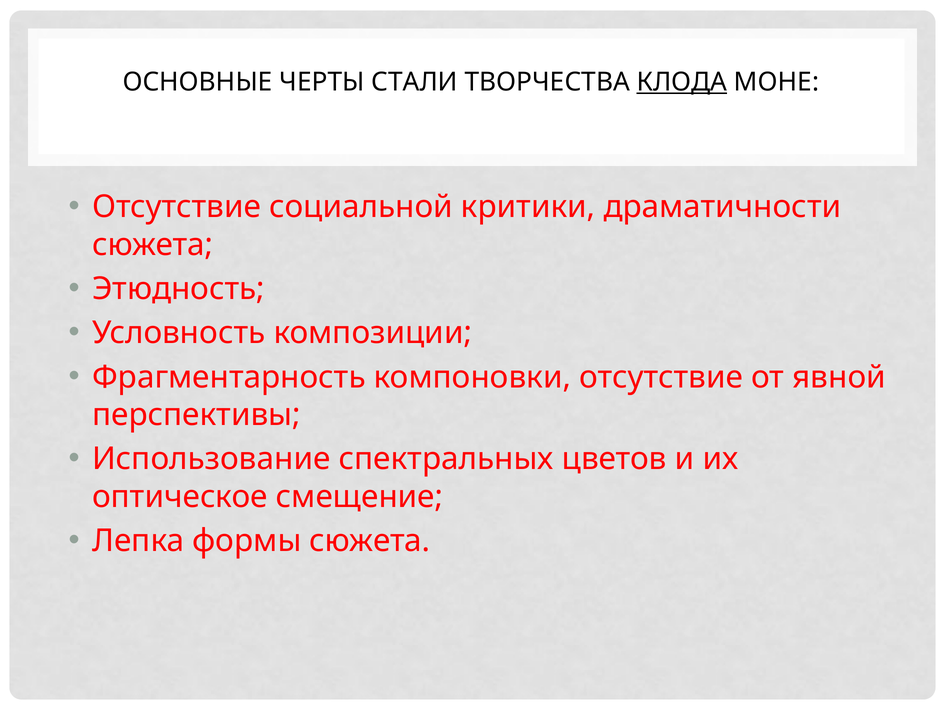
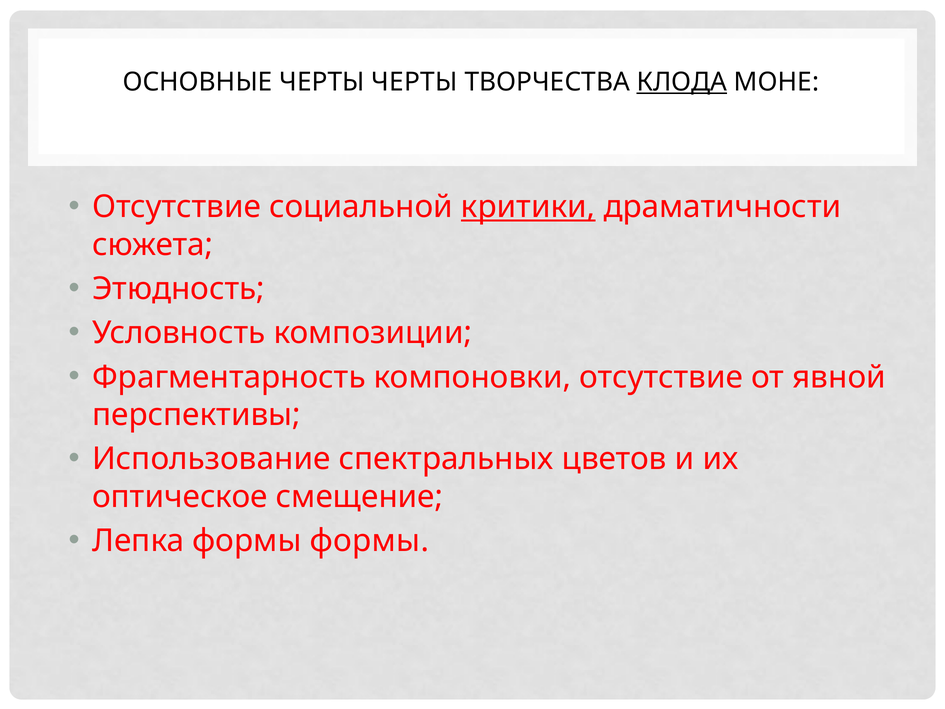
ЧЕРТЫ СТАЛИ: СТАЛИ -> ЧЕРТЫ
критики underline: none -> present
формы сюжета: сюжета -> формы
